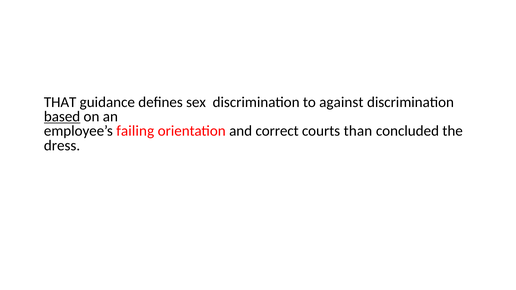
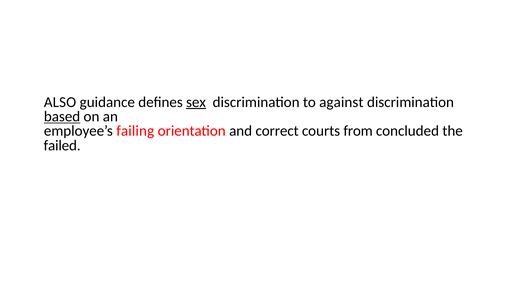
THAT: THAT -> ALSO
sex underline: none -> present
than: than -> from
dress: dress -> failed
